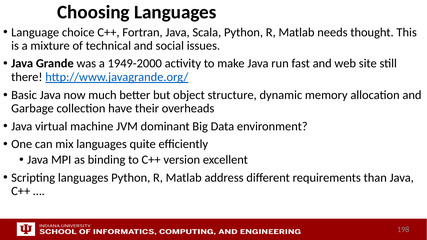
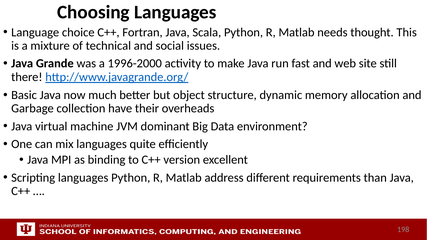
1949-2000: 1949-2000 -> 1996-2000
